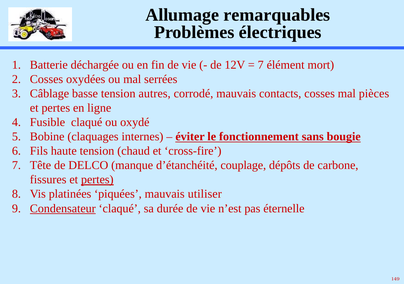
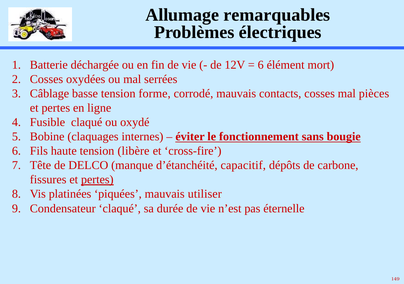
7 at (261, 65): 7 -> 6
autres: autres -> forme
chaud: chaud -> libère
couplage: couplage -> capacitif
Condensateur underline: present -> none
